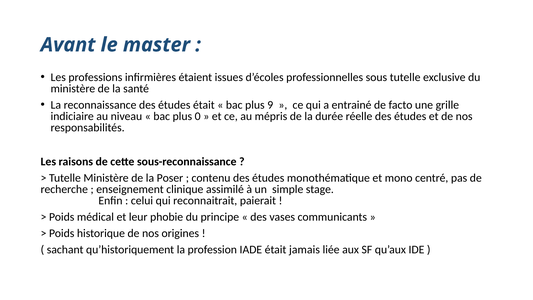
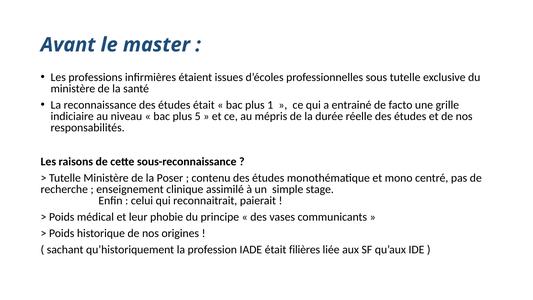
9: 9 -> 1
0: 0 -> 5
jamais: jamais -> filières
